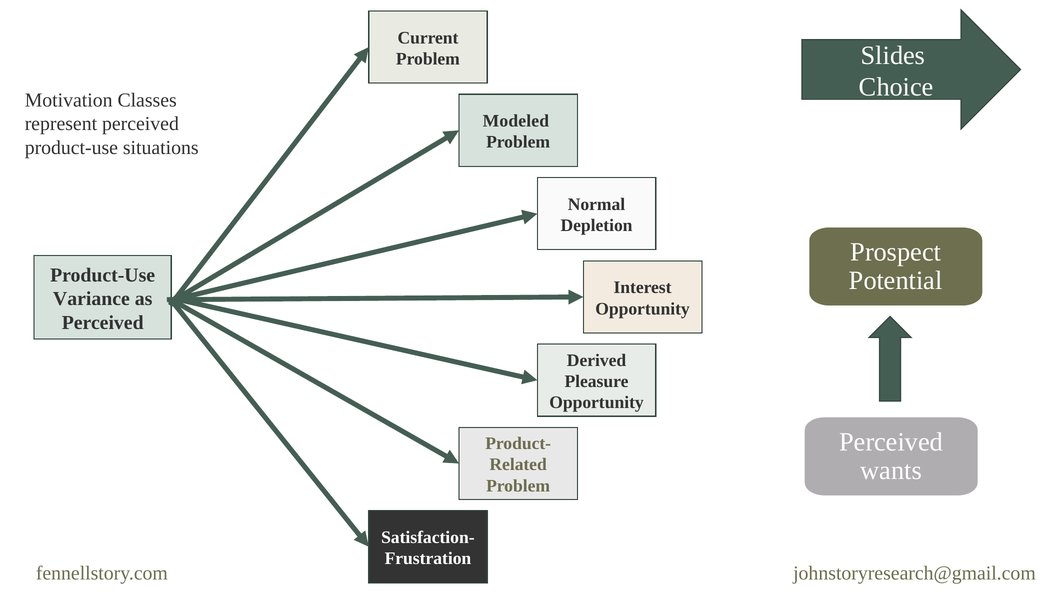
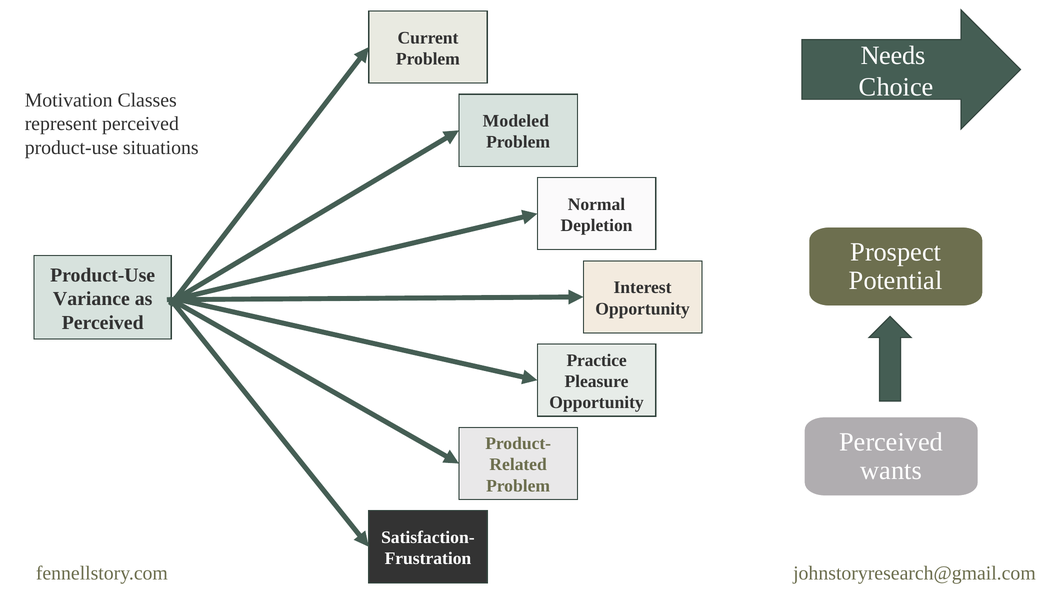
Slides: Slides -> Needs
Derived: Derived -> Practice
